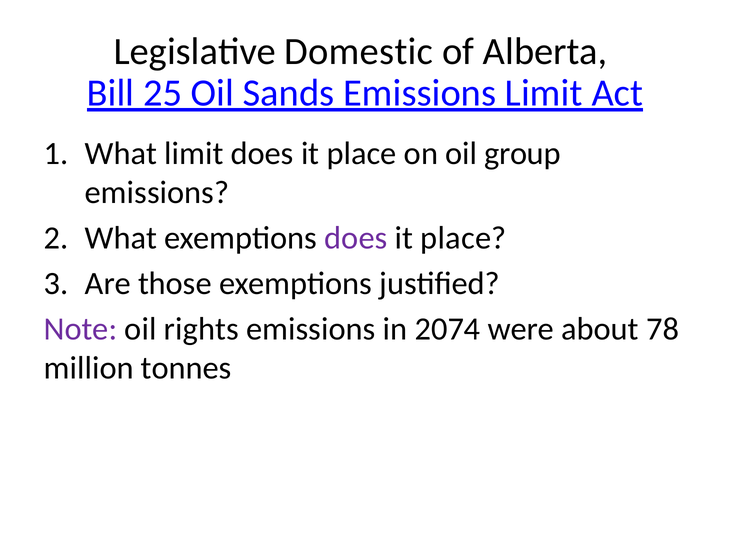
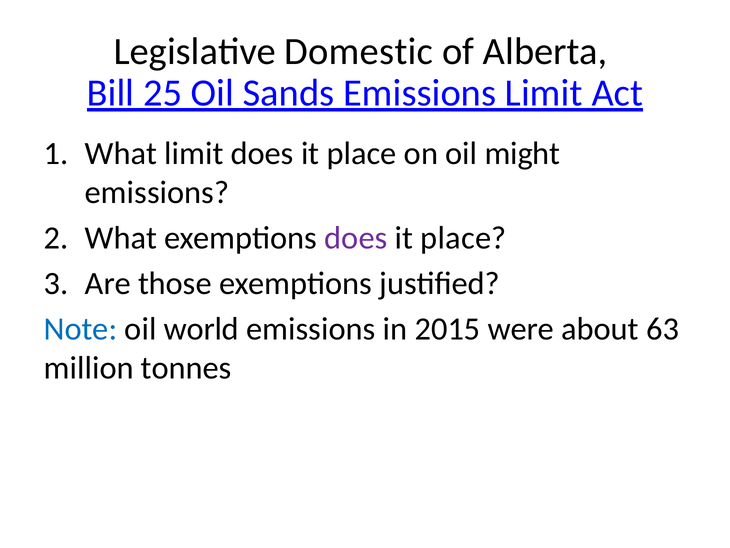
group: group -> might
Note colour: purple -> blue
rights: rights -> world
2074: 2074 -> 2015
78: 78 -> 63
